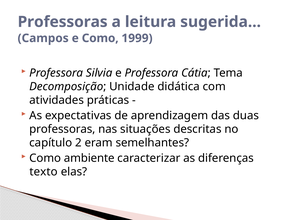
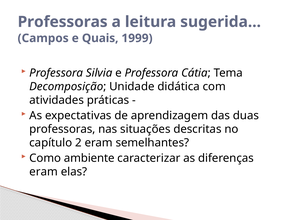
e Como: Como -> Quais
texto at (44, 172): texto -> eram
